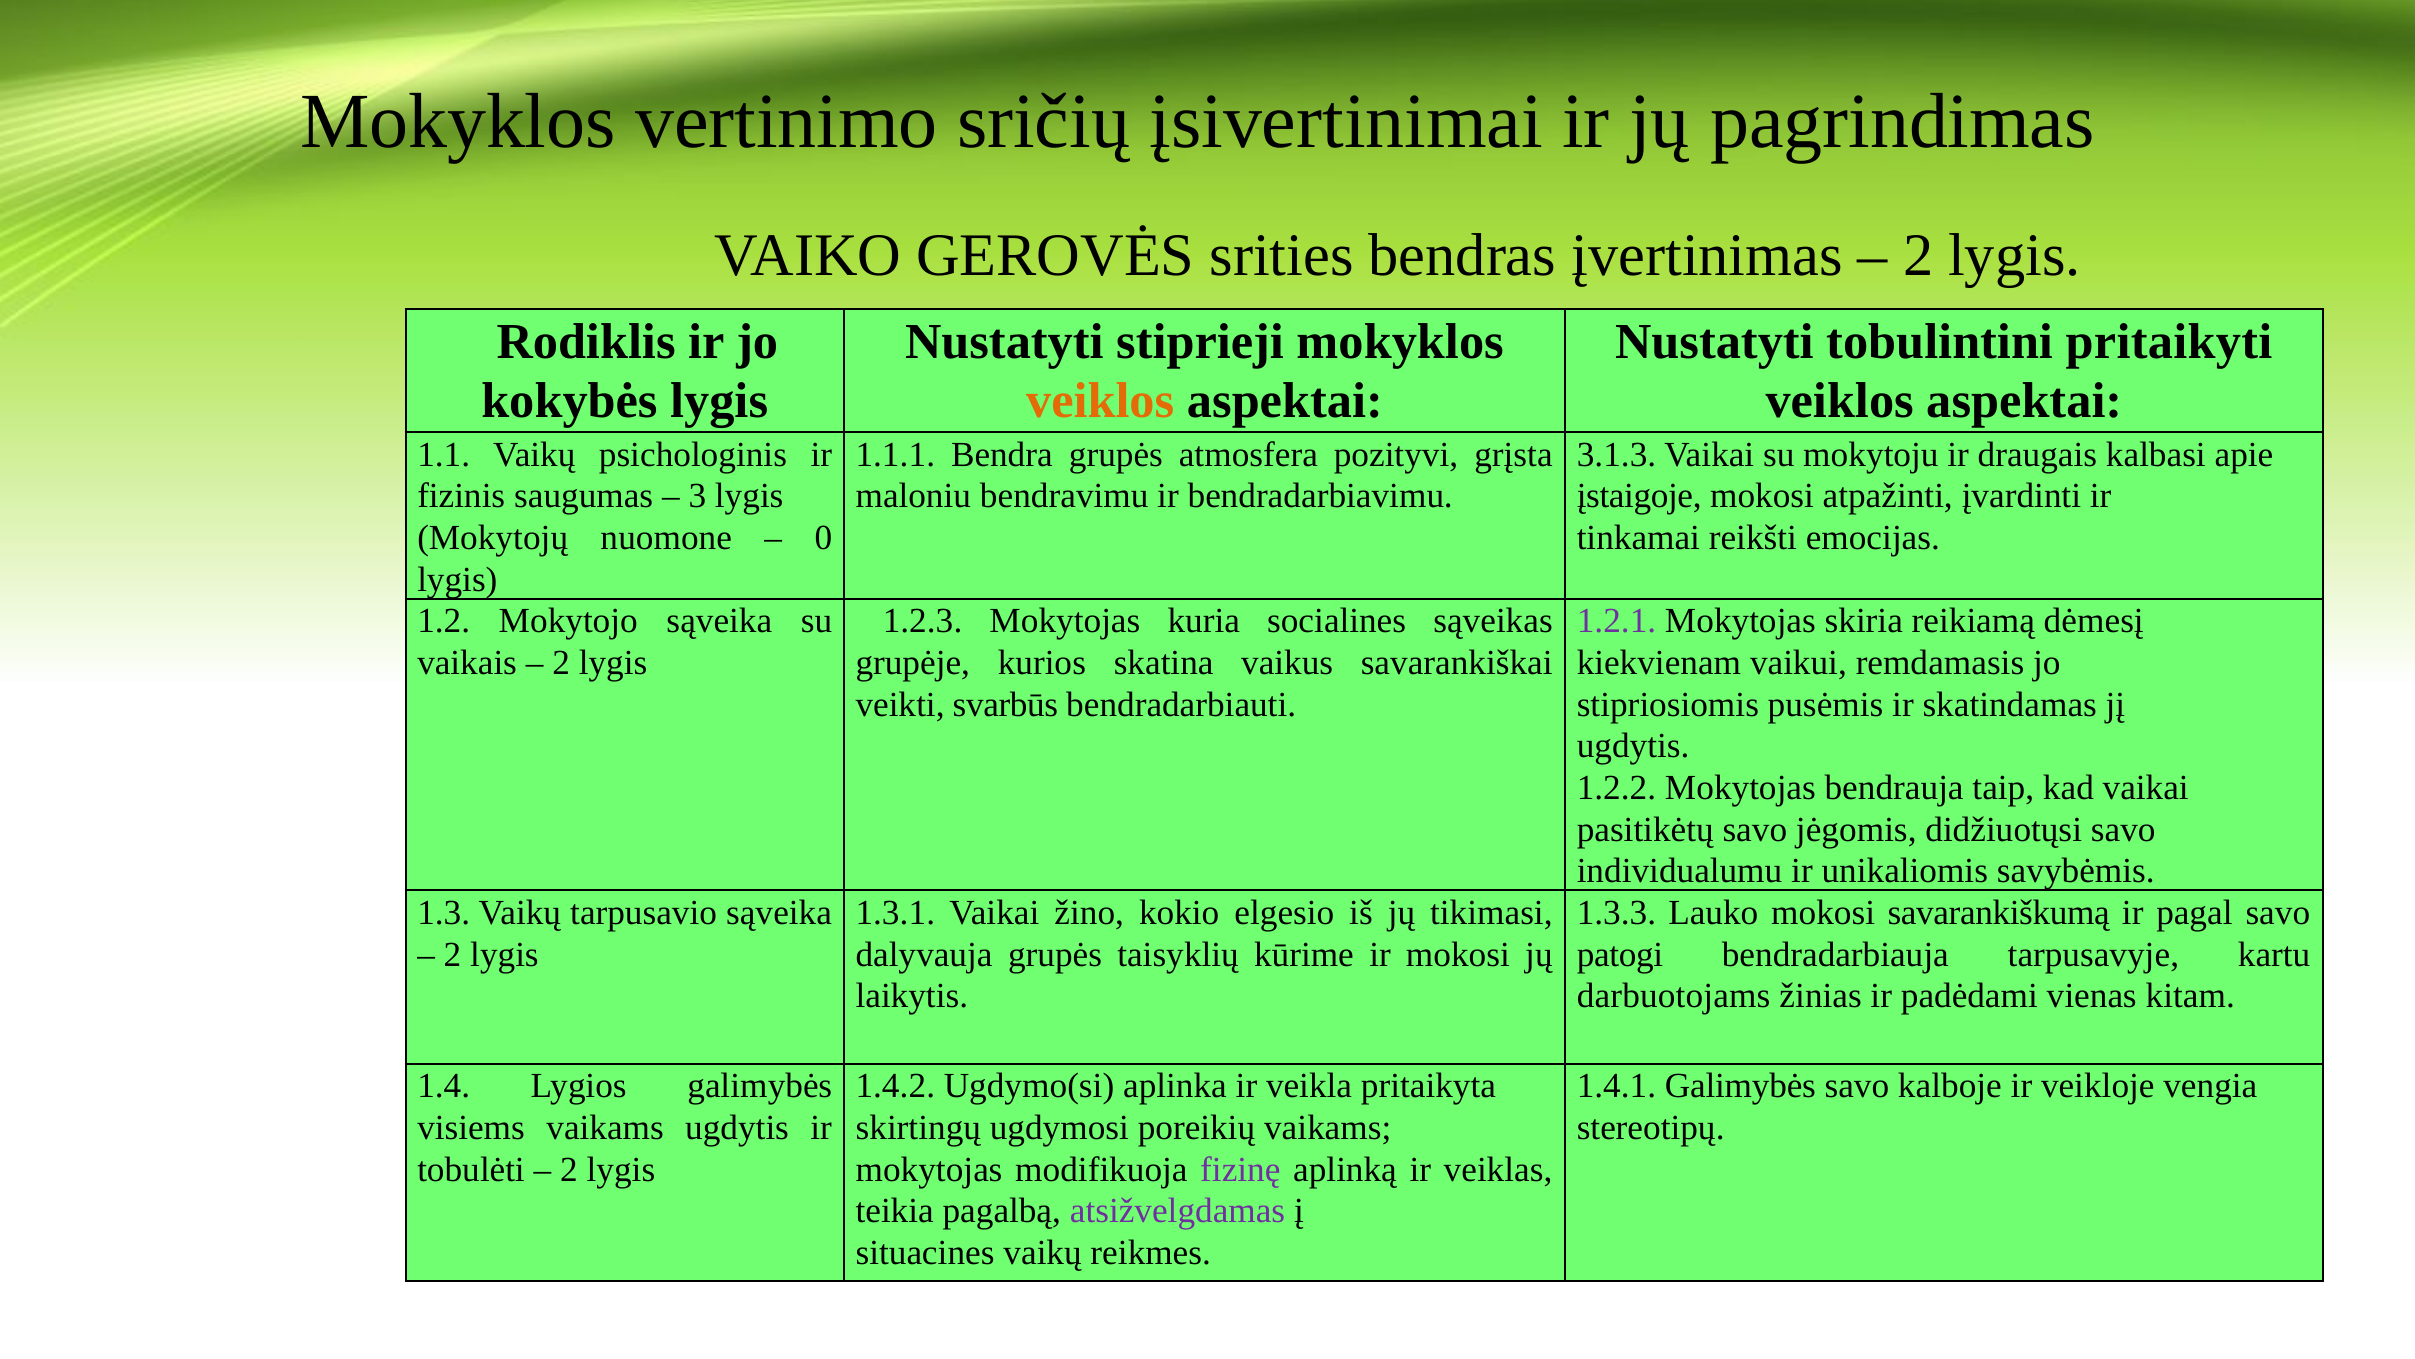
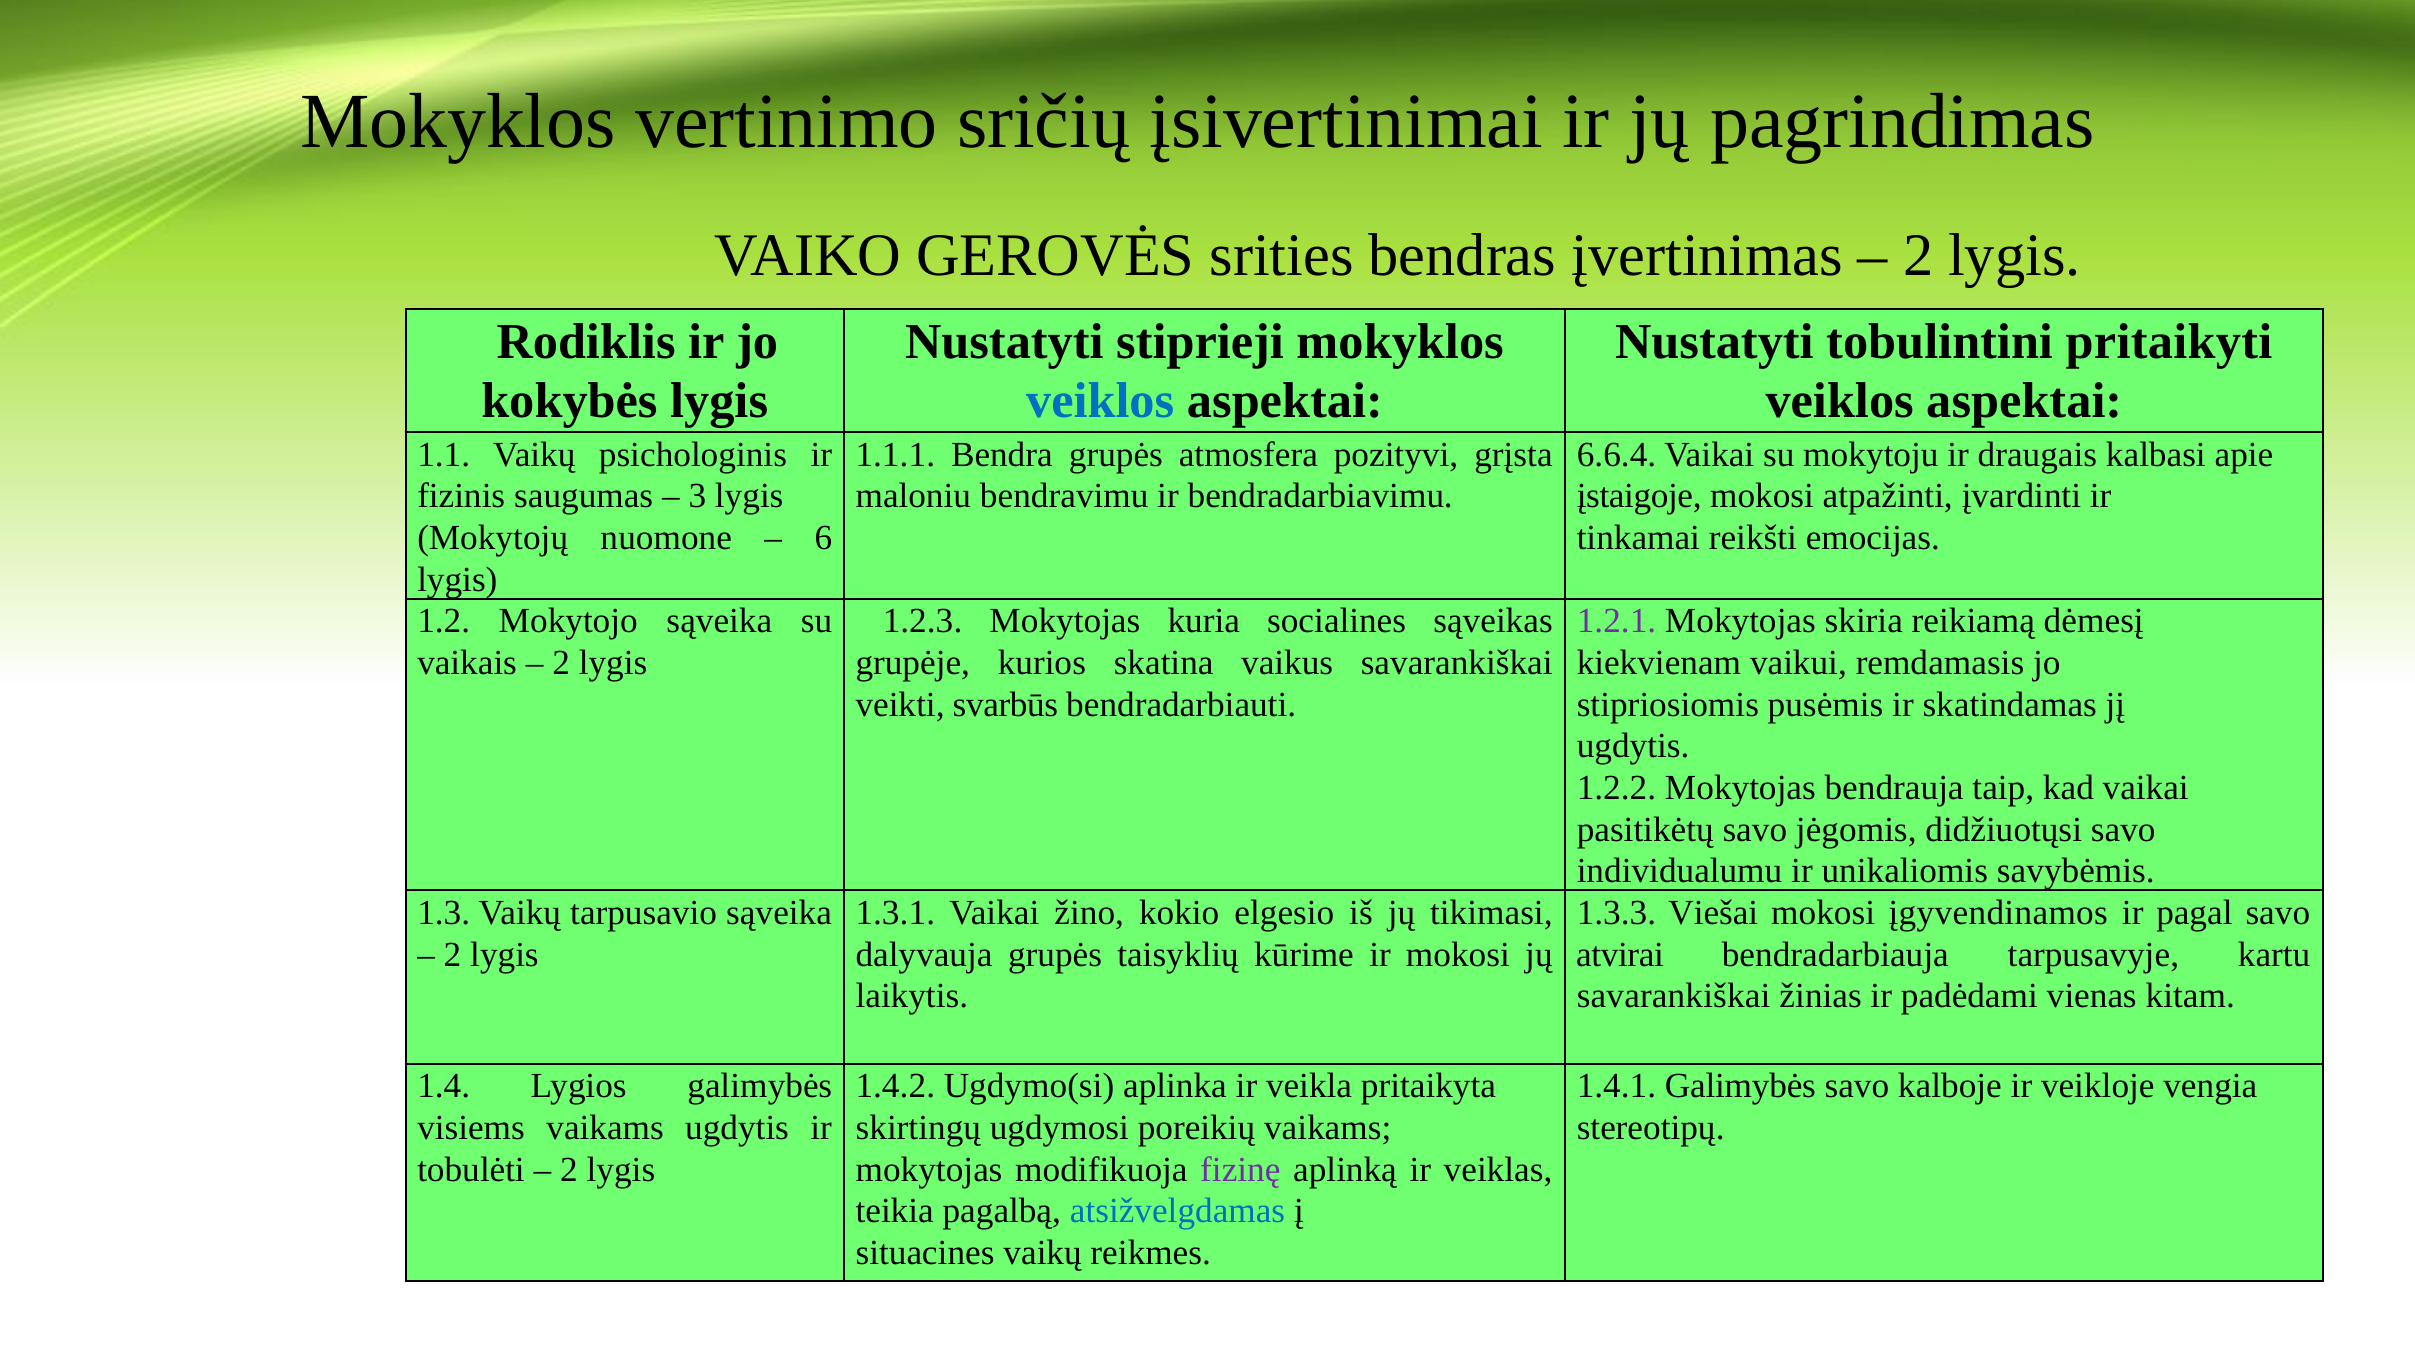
veiklos at (1100, 401) colour: orange -> blue
3.1.3: 3.1.3 -> 6.6.4
0: 0 -> 6
Lauko: Lauko -> Viešai
savarankiškumą: savarankiškumą -> įgyvendinamos
patogi: patogi -> atvirai
darbuotojams at (1674, 996): darbuotojams -> savarankiškai
atsižvelgdamas colour: purple -> blue
